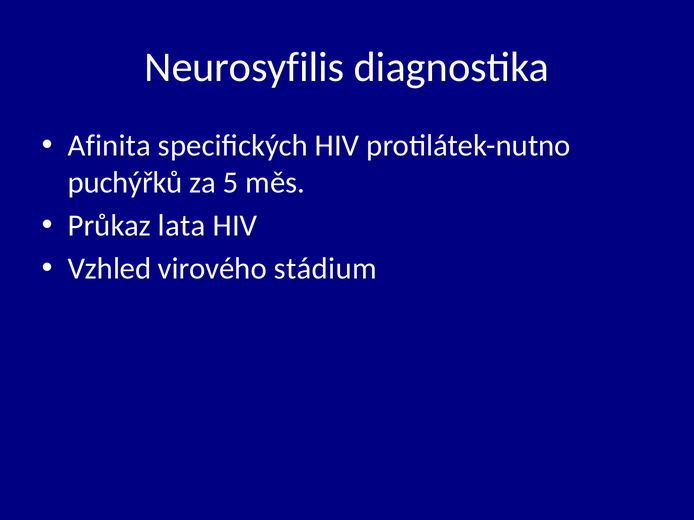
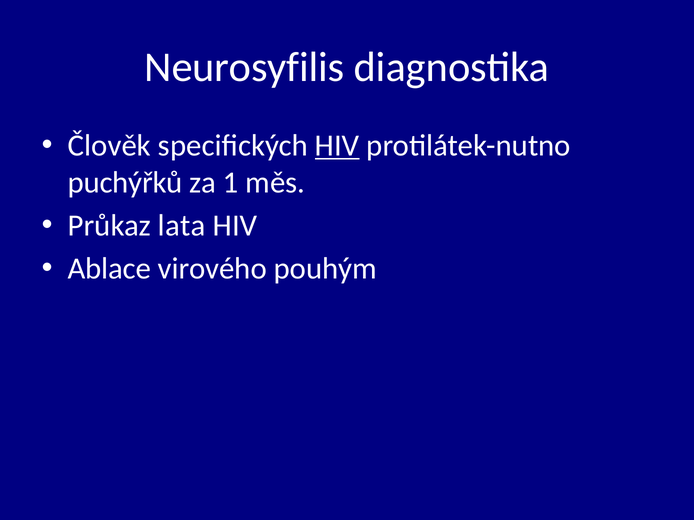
Afinita: Afinita -> Člověk
HIV at (337, 146) underline: none -> present
5: 5 -> 1
Vzhled: Vzhled -> Ablace
stádium: stádium -> pouhým
